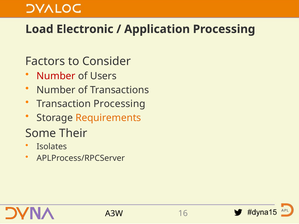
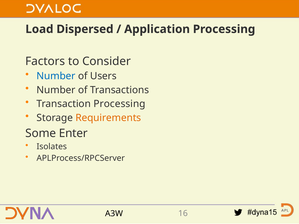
Electronic: Electronic -> Dispersed
Number at (56, 76) colour: red -> blue
Their: Their -> Enter
